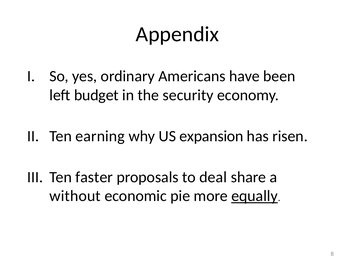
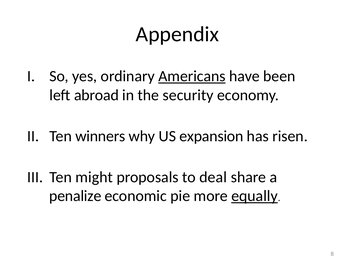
Americans underline: none -> present
budget: budget -> abroad
earning: earning -> winners
faster: faster -> might
without: without -> penalize
